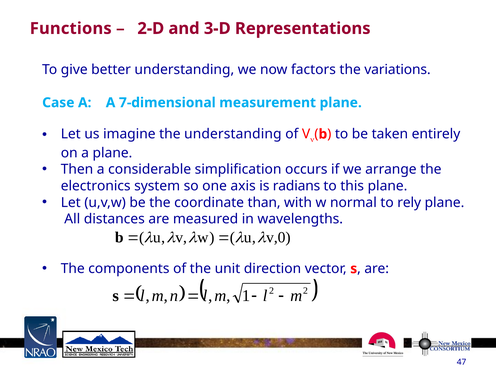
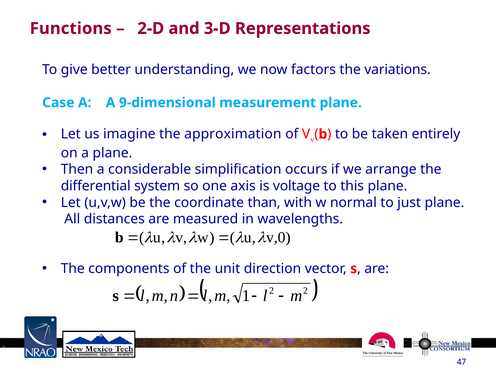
7-dimensional: 7-dimensional -> 9-dimensional
the understanding: understanding -> approximation
electronics: electronics -> differential
radians: radians -> voltage
rely: rely -> just
